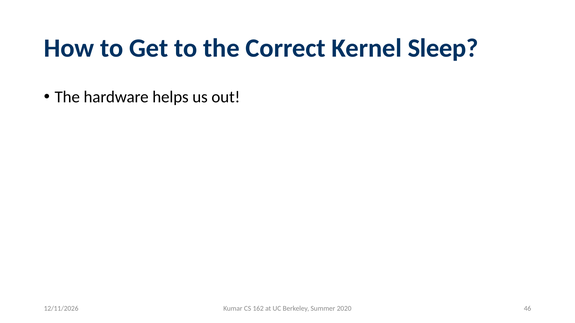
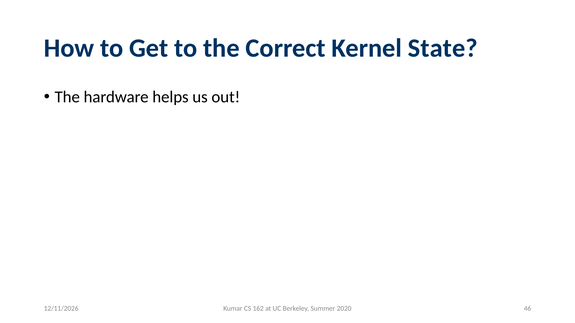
Sleep: Sleep -> State
